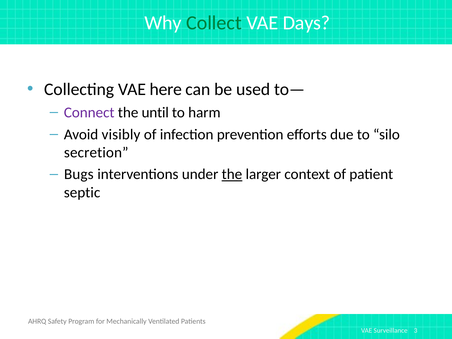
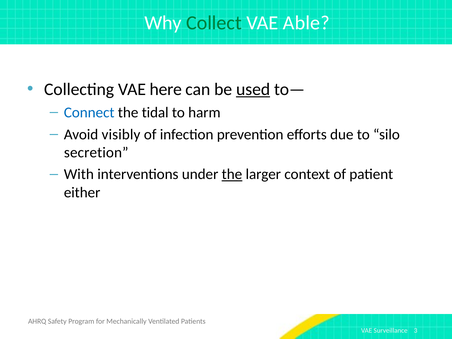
Days: Days -> Able
used underline: none -> present
Connect colour: purple -> blue
until: until -> tidal
Bugs: Bugs -> With
septic: septic -> either
